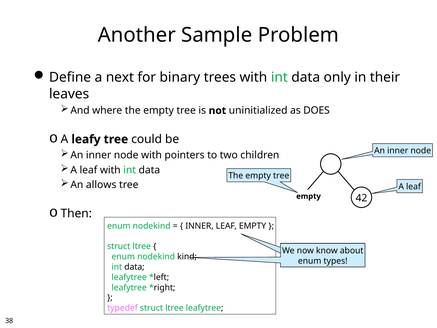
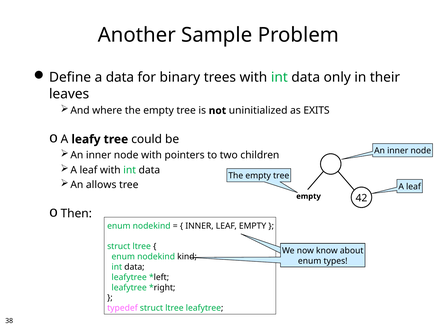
a next: next -> data
DOES: DOES -> EXITS
